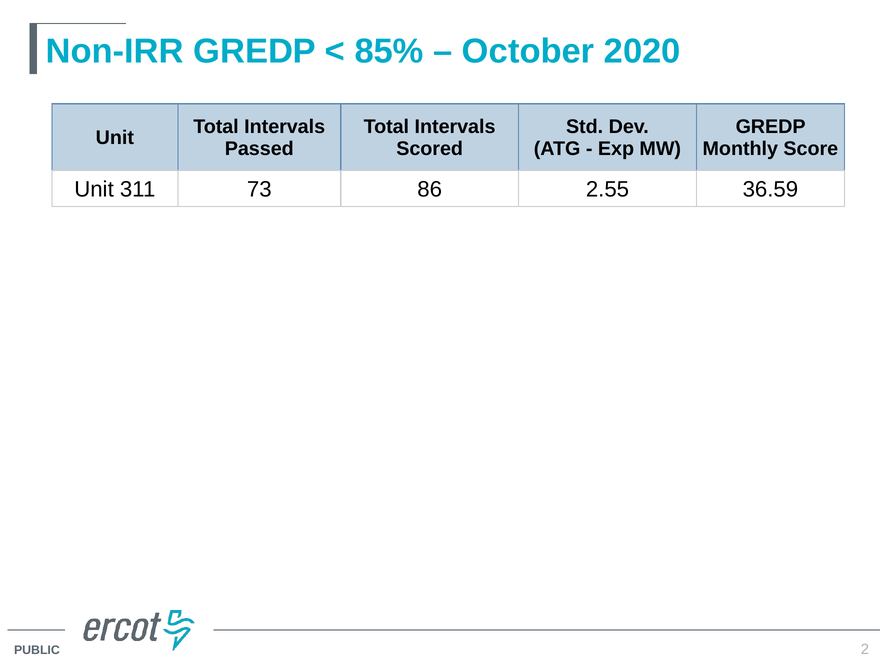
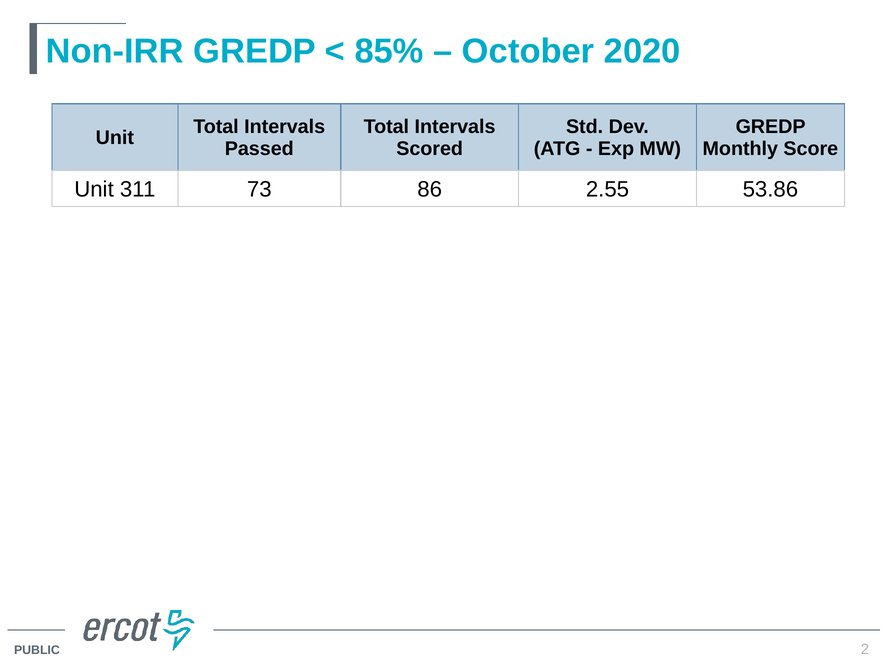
36.59: 36.59 -> 53.86
